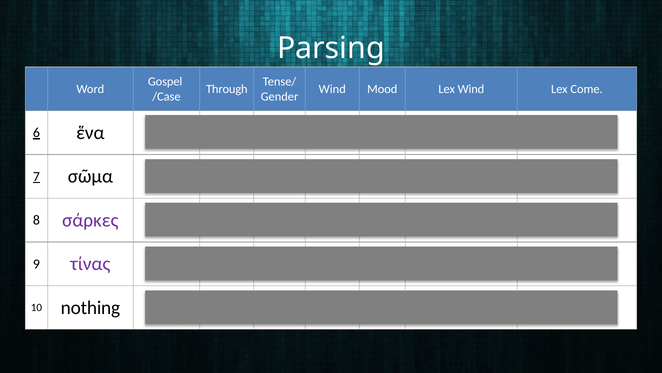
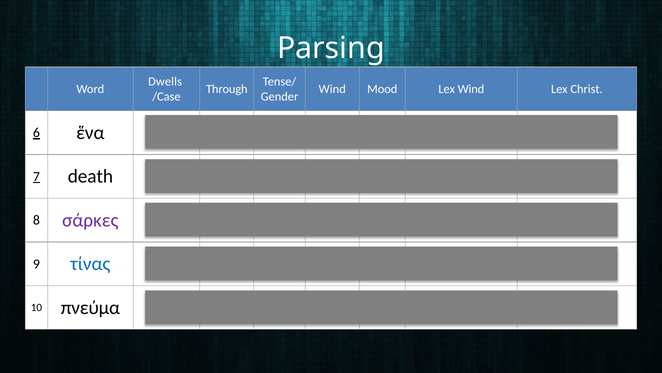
Gospel: Gospel -> Dwells
Come: Come -> Christ
σῶμα: σῶμα -> death
τίνας colour: purple -> blue
nothing: nothing -> πνεύμα
